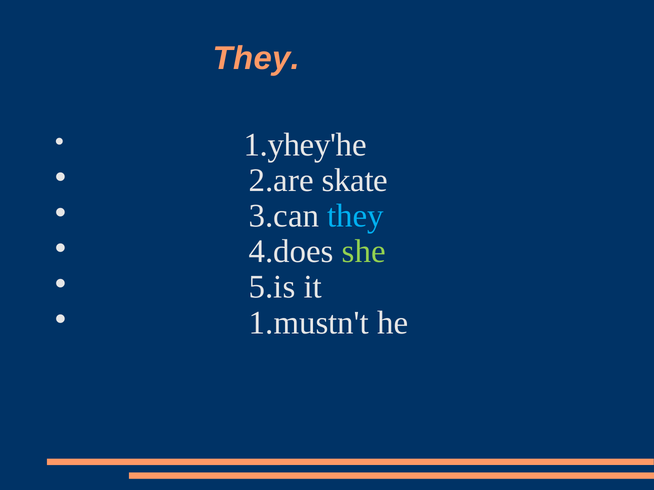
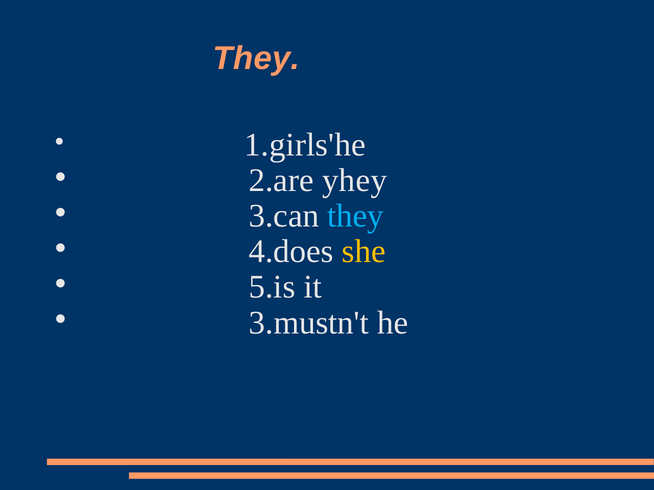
1.yhey'he: 1.yhey'he -> 1.girls'he
skate: skate -> yhey
she colour: light green -> yellow
1.mustn't: 1.mustn't -> 3.mustn't
